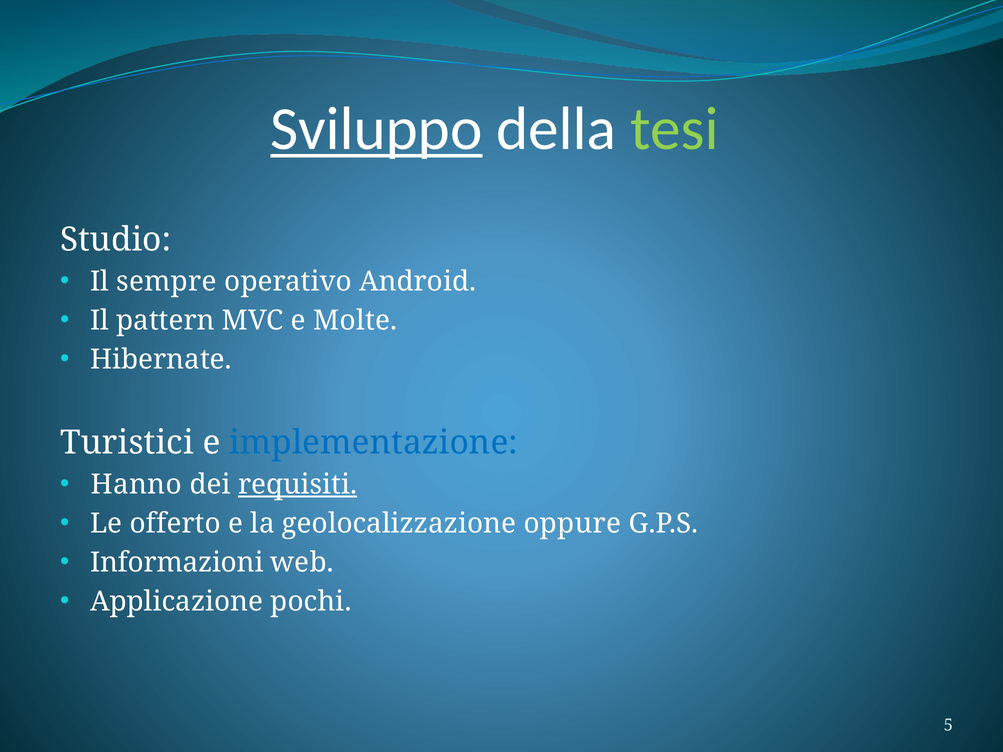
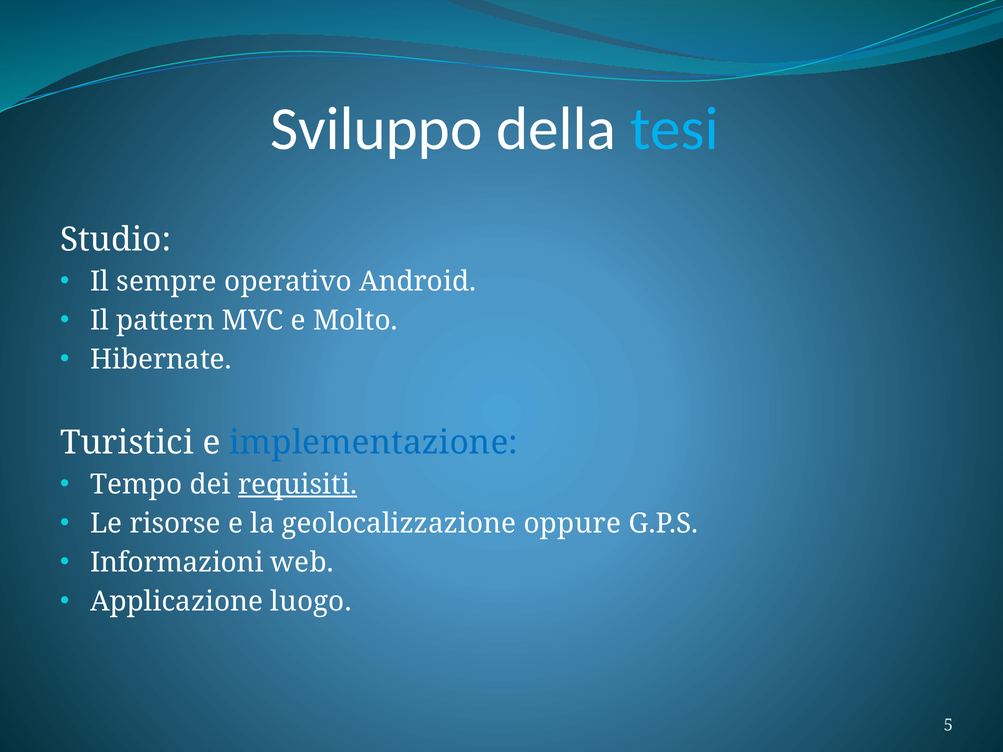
Sviluppo underline: present -> none
tesi colour: light green -> light blue
Molte: Molte -> Molto
Hanno: Hanno -> Tempo
offerto: offerto -> risorse
pochi: pochi -> luogo
